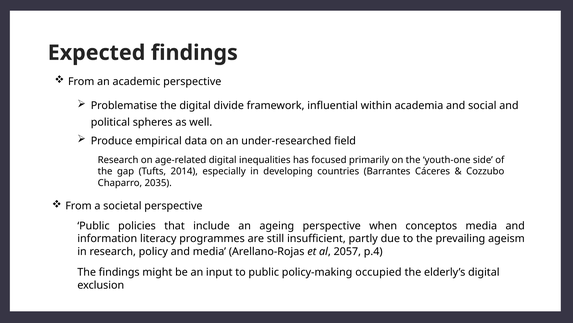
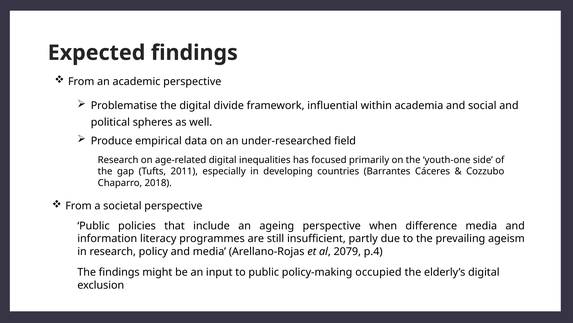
2014: 2014 -> 2011
2035: 2035 -> 2018
conceptos: conceptos -> difference
2057: 2057 -> 2079
